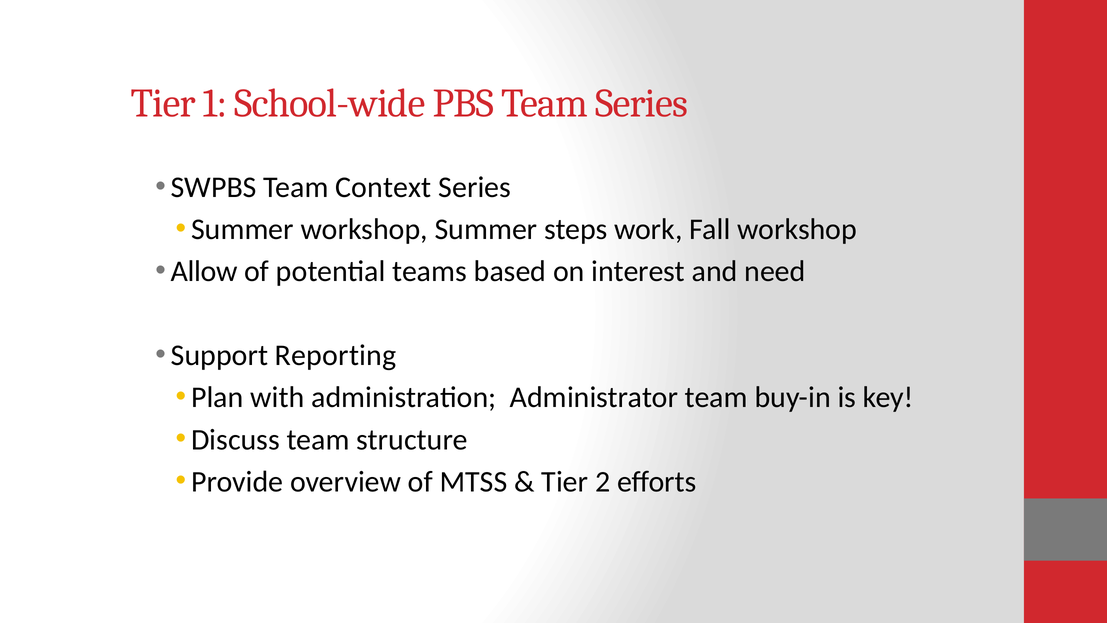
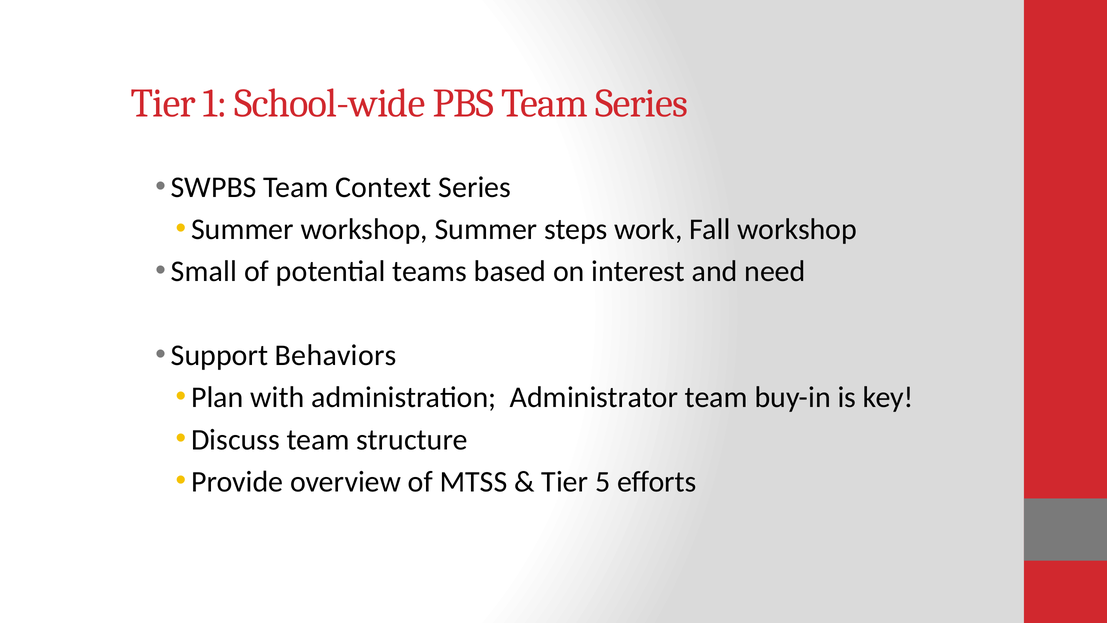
Allow: Allow -> Small
Reporting: Reporting -> Behaviors
2: 2 -> 5
